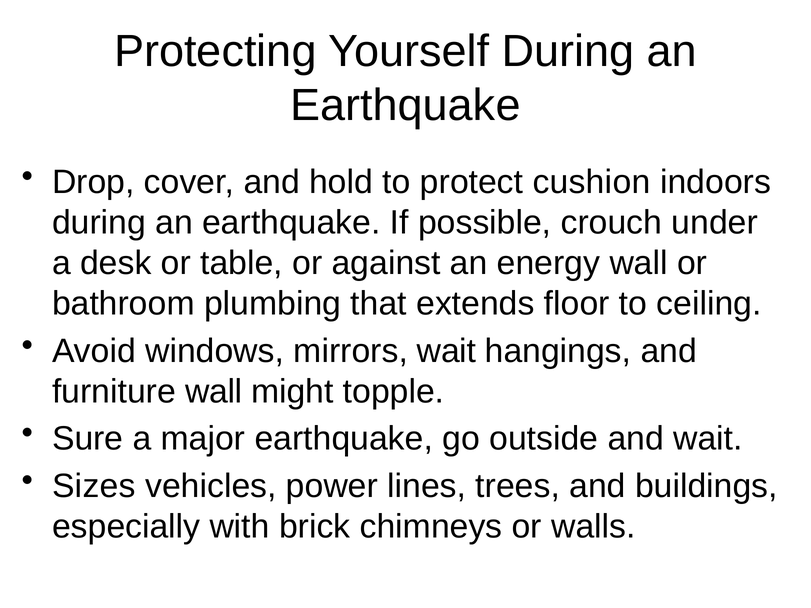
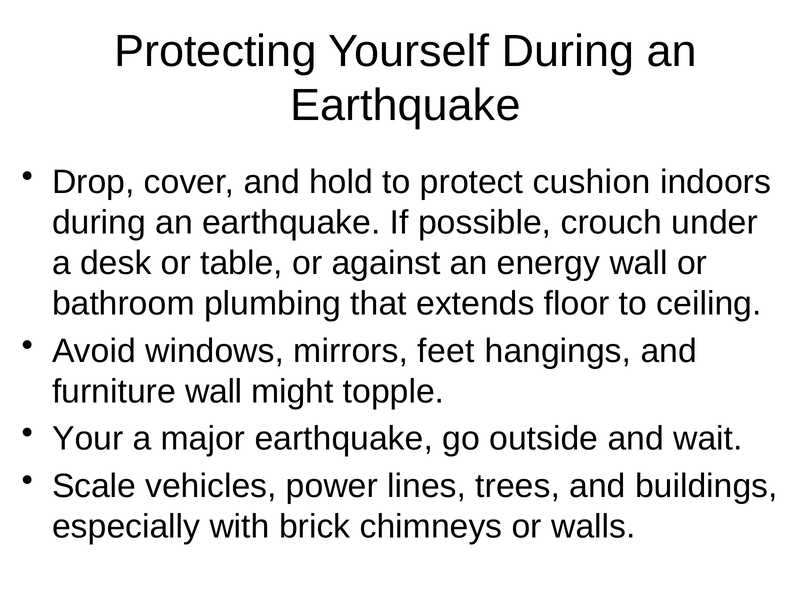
mirrors wait: wait -> feet
Sure: Sure -> Your
Sizes: Sizes -> Scale
